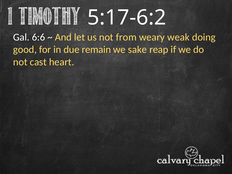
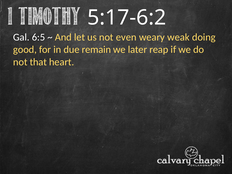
6:6: 6:6 -> 6:5
from: from -> even
sake: sake -> later
cast: cast -> that
